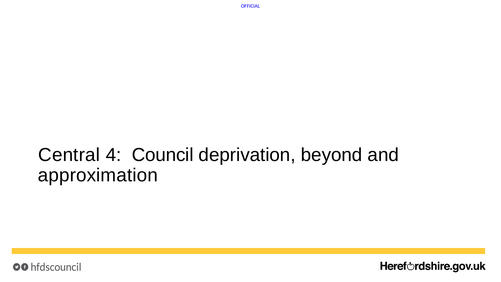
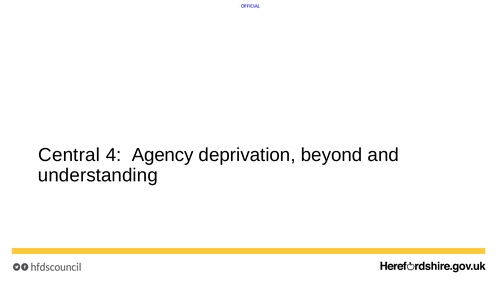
Council: Council -> Agency
approximation: approximation -> understanding
